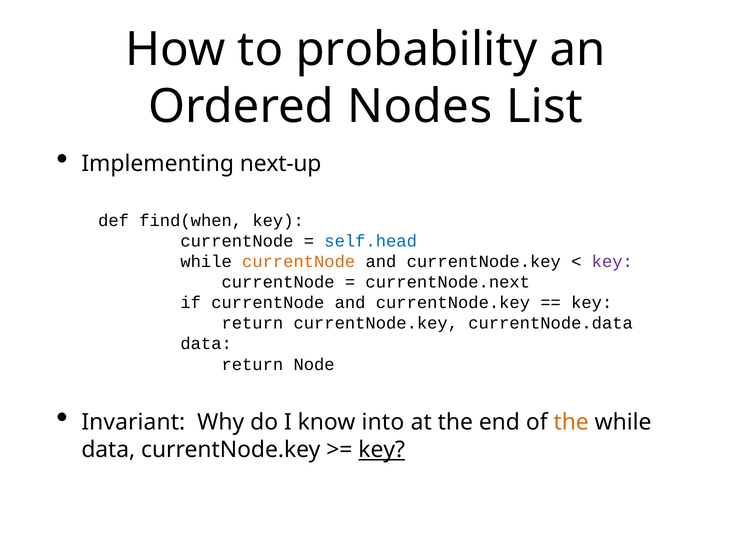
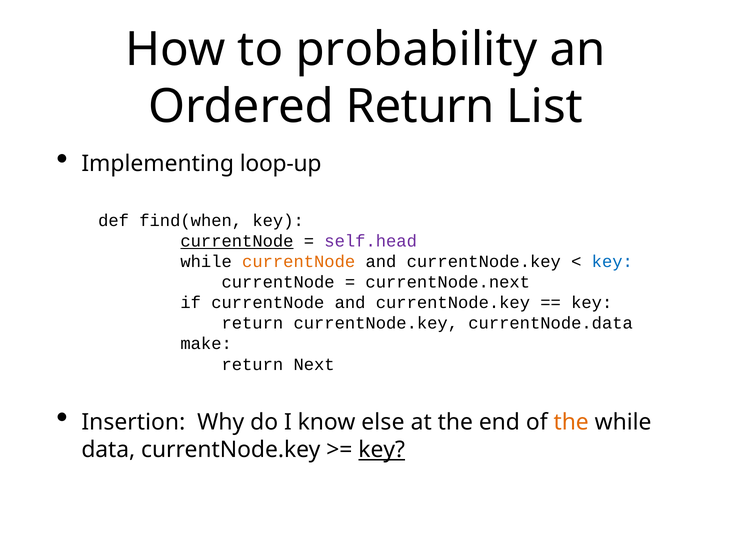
Ordered Nodes: Nodes -> Return
next-up: next-up -> loop-up
currentNode at (237, 241) underline: none -> present
self.head colour: blue -> purple
key at (612, 262) colour: purple -> blue
data at (206, 344): data -> make
Node: Node -> Next
Invariant: Invariant -> Insertion
into: into -> else
